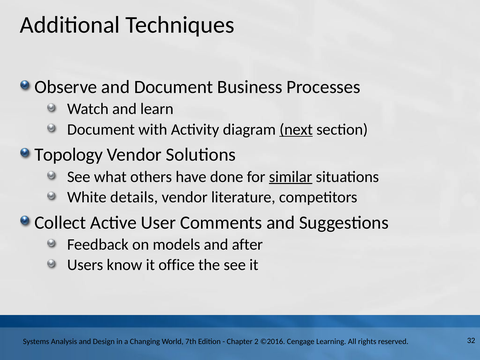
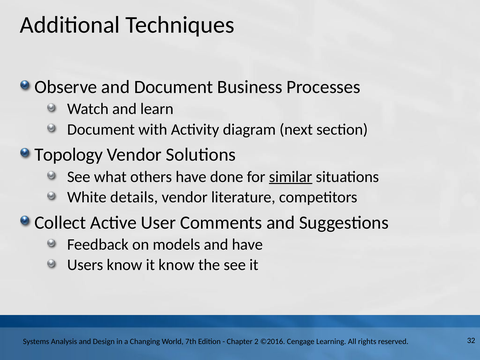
next underline: present -> none
and after: after -> have
it office: office -> know
